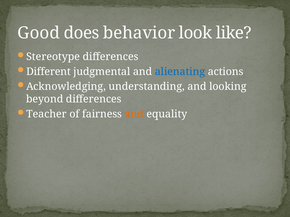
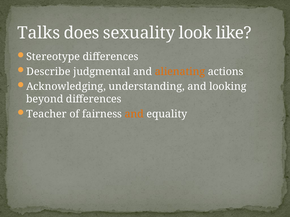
Good: Good -> Talks
behavior: behavior -> sexuality
Different: Different -> Describe
alienating colour: blue -> orange
